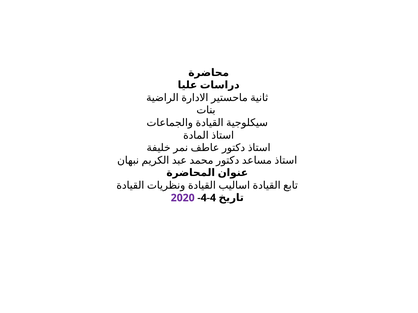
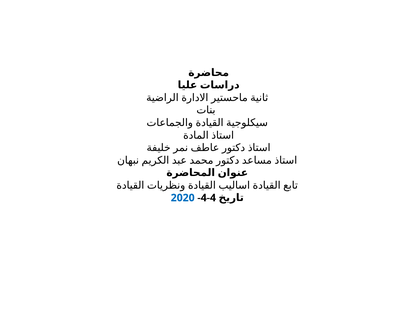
2020 colour: purple -> blue
